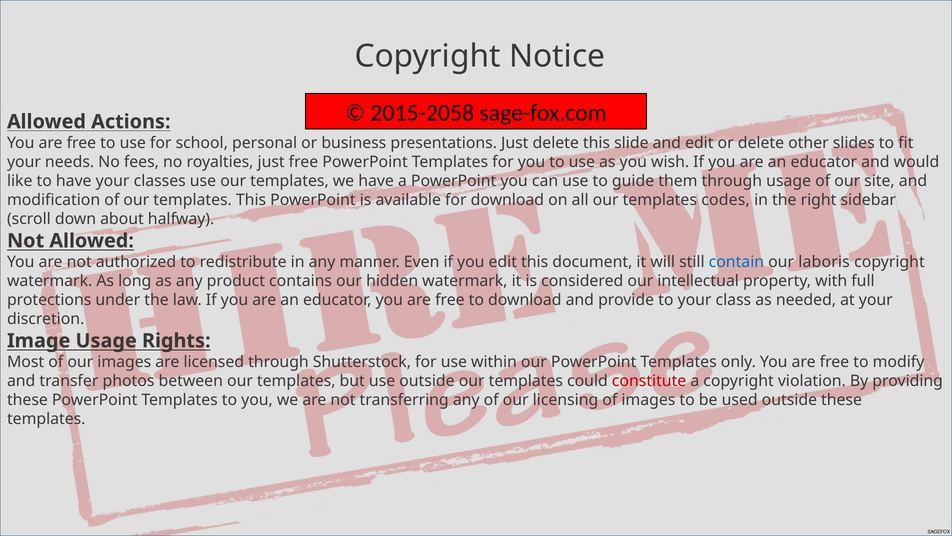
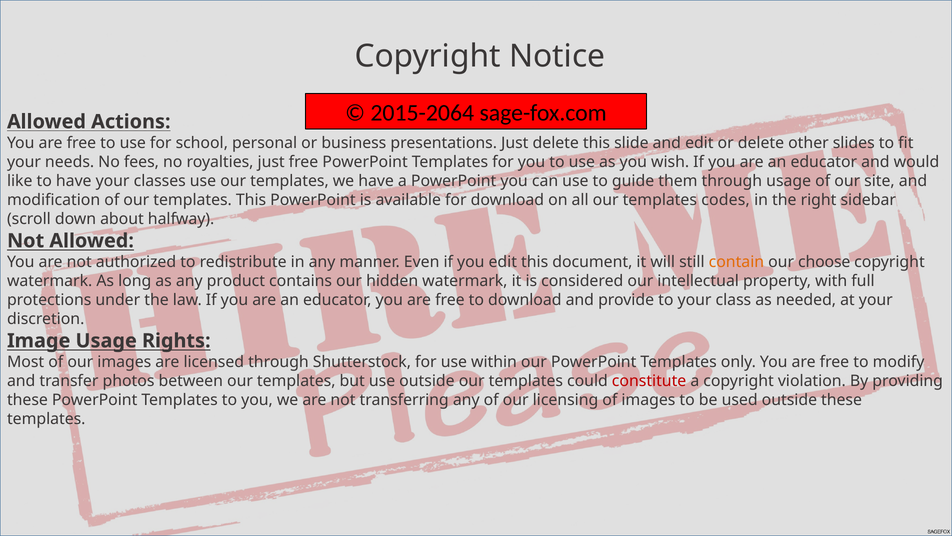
2015-2058: 2015-2058 -> 2015-2064
contain colour: blue -> orange
laboris: laboris -> choose
